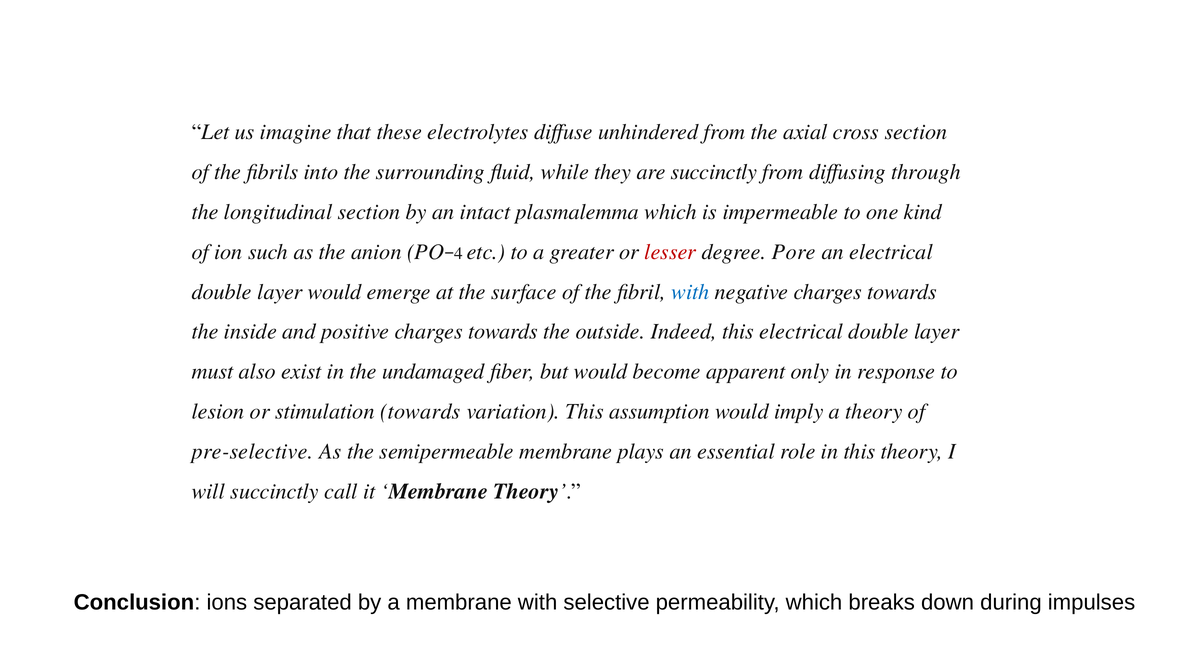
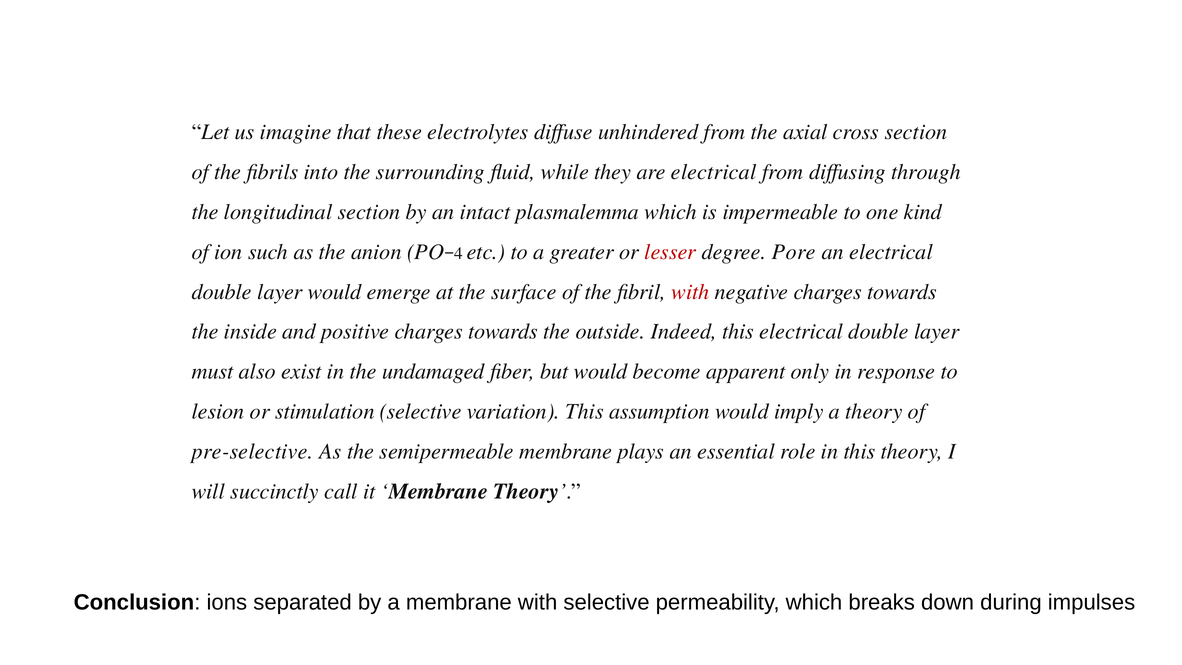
are succinctly: succinctly -> electrical
with at (690, 292) colour: blue -> red
stimulation towards: towards -> selective
